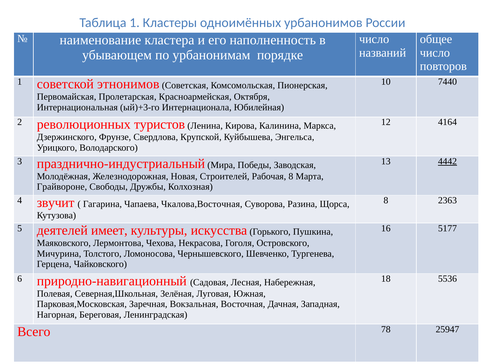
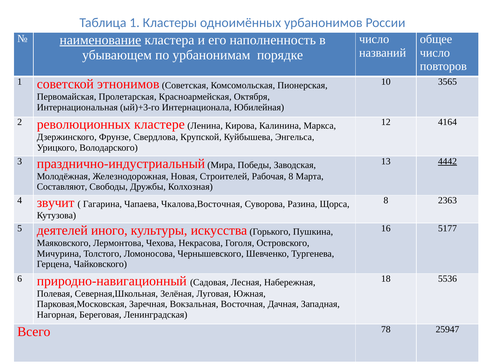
наименование underline: none -> present
7440: 7440 -> 3565
туристов: туристов -> кластере
Грайвороне: Грайвороне -> Составляют
имеет: имеет -> иного
